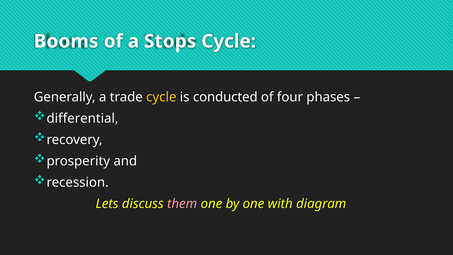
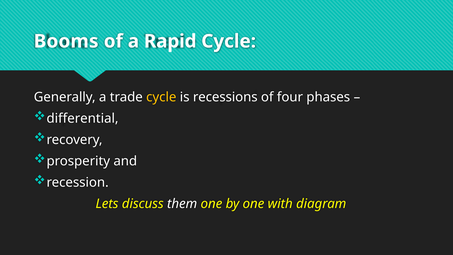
Stops: Stops -> Rapid
conducted: conducted -> recessions
them colour: pink -> white
